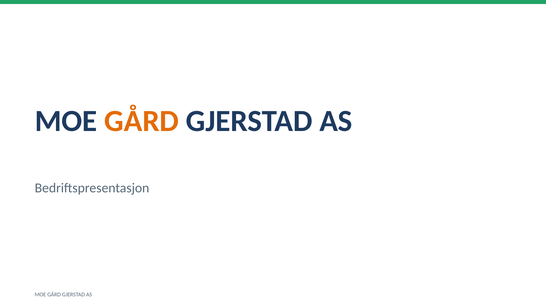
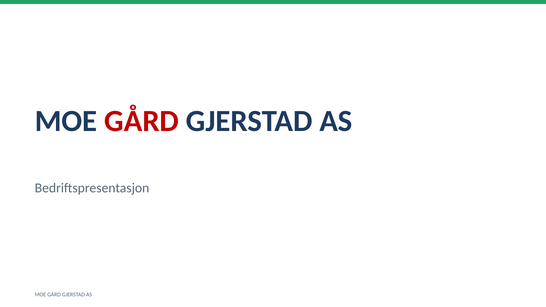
GÅRD at (142, 121) colour: orange -> red
